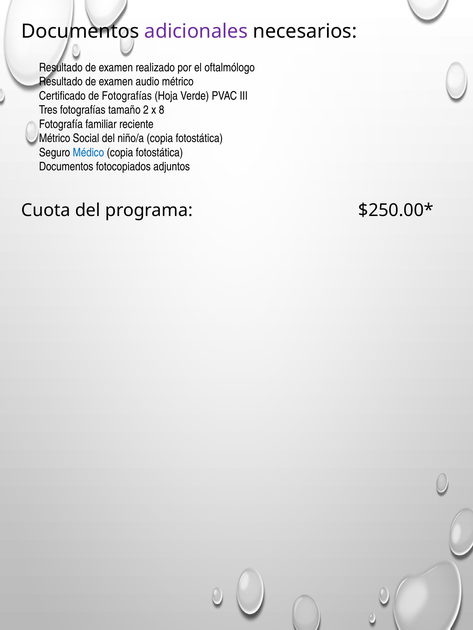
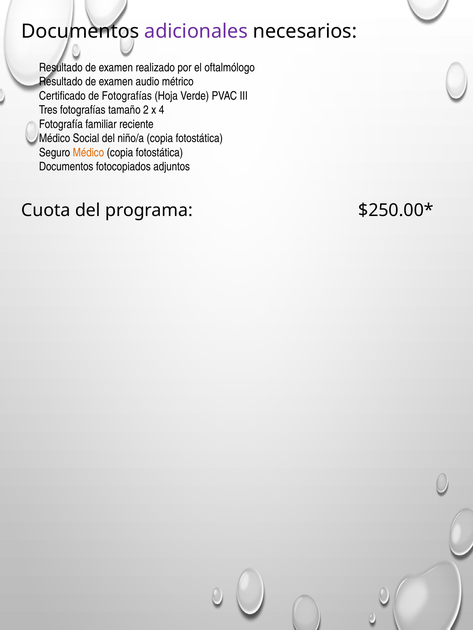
8: 8 -> 4
Métrico at (55, 139): Métrico -> Médico
Médico at (88, 153) colour: blue -> orange
